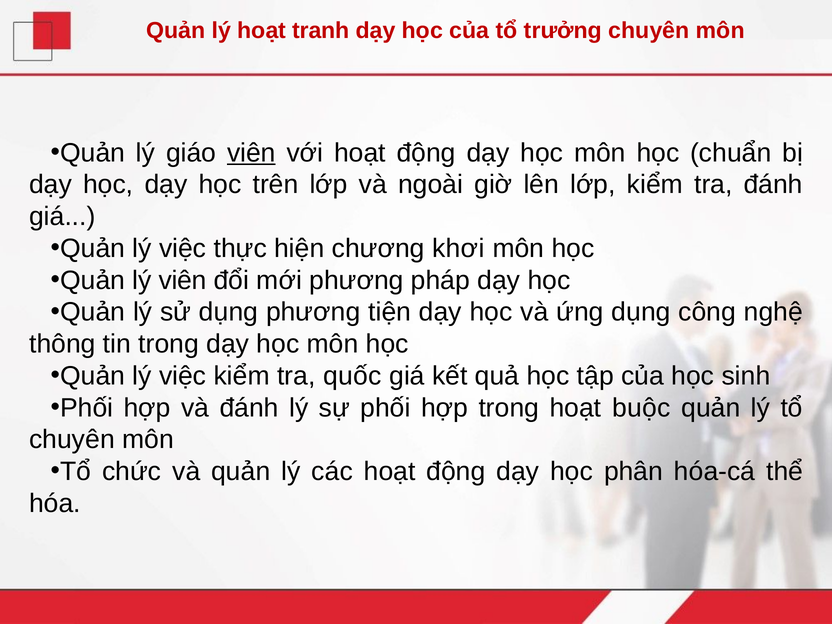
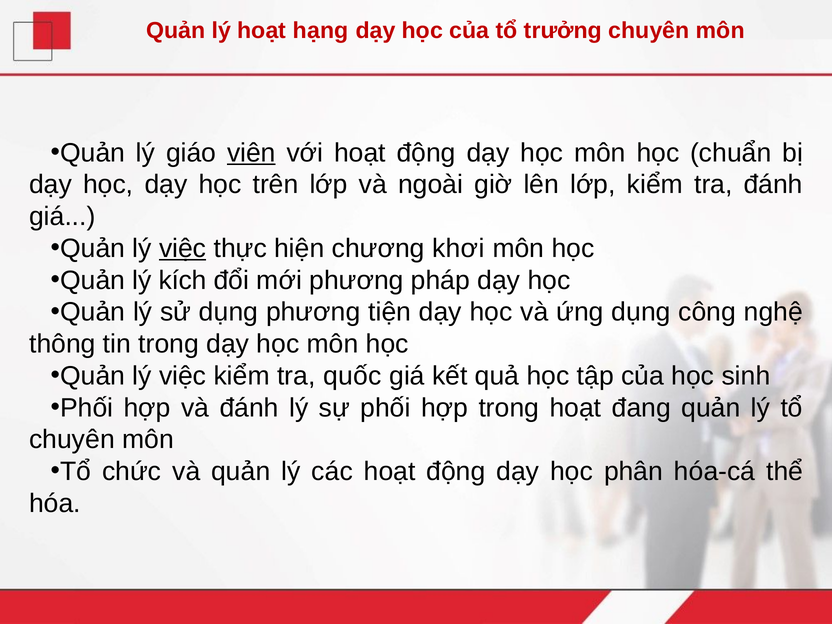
tranh: tranh -> hạng
việc at (183, 248) underline: none -> present
lý viên: viên -> kích
buộc: buộc -> đang
